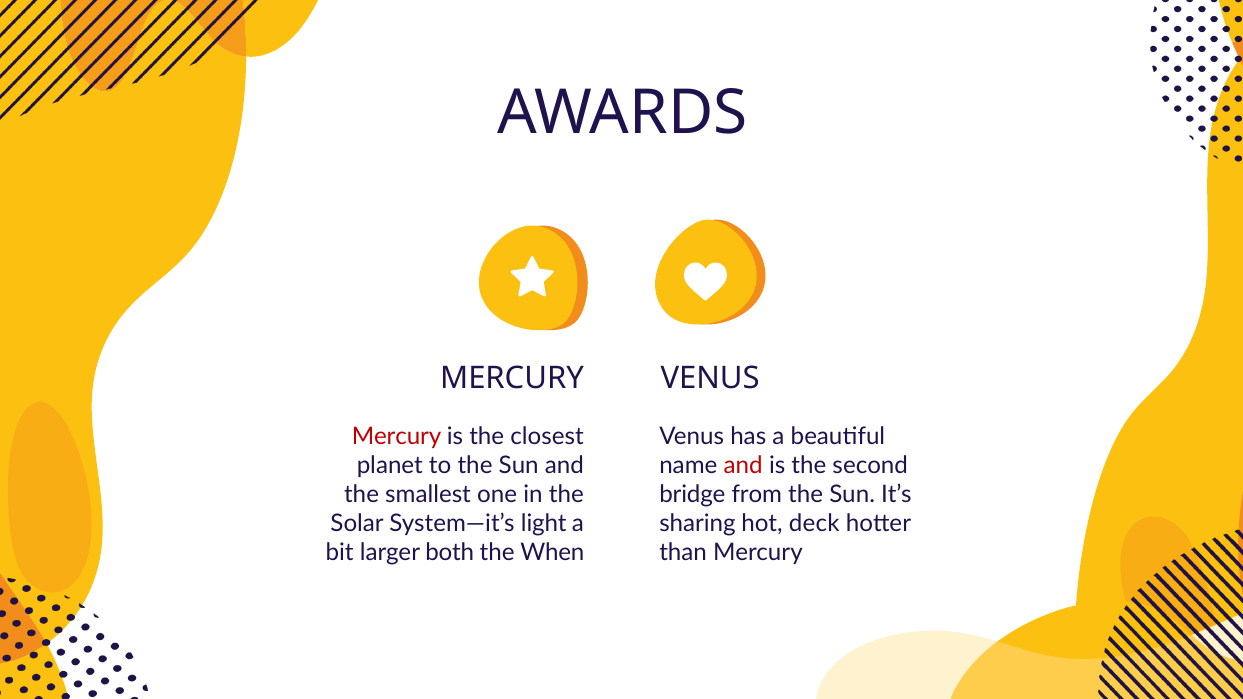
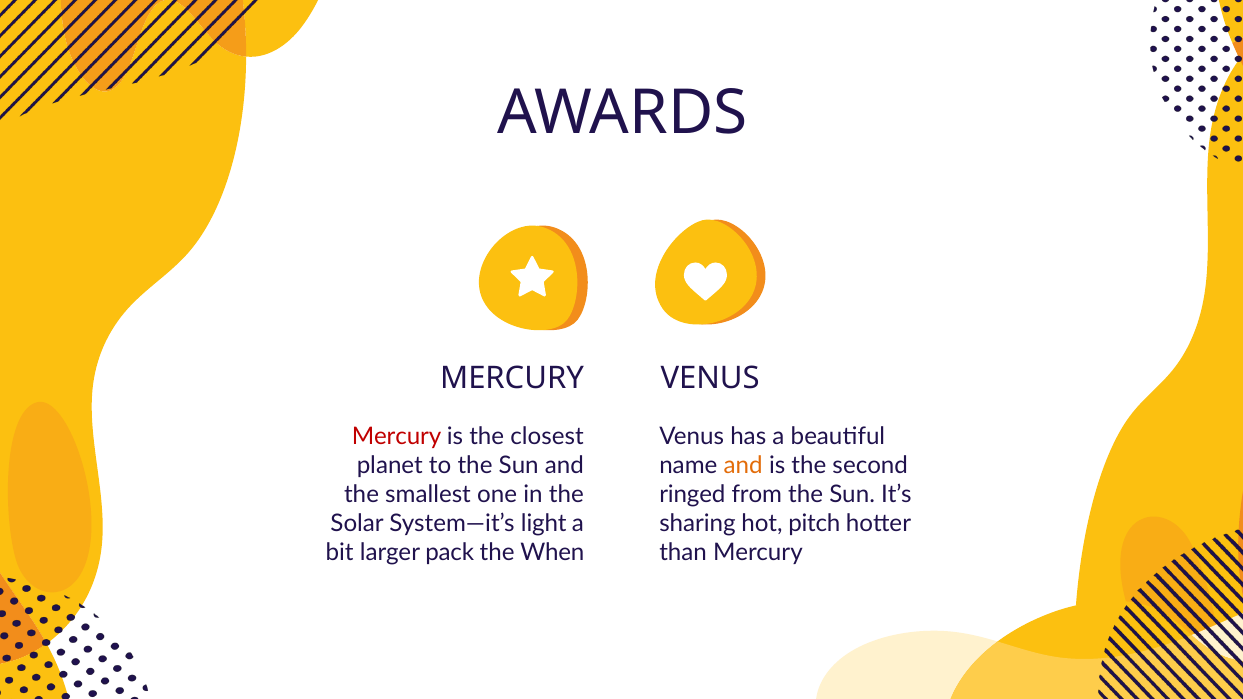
and at (743, 466) colour: red -> orange
bridge: bridge -> ringed
deck: deck -> pitch
both: both -> pack
